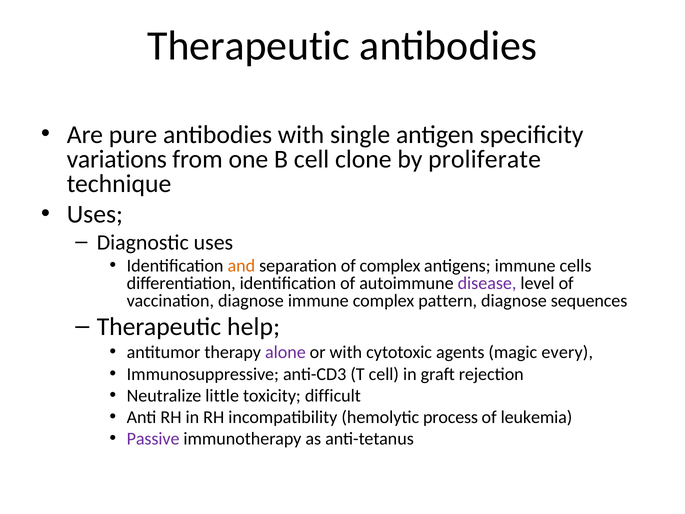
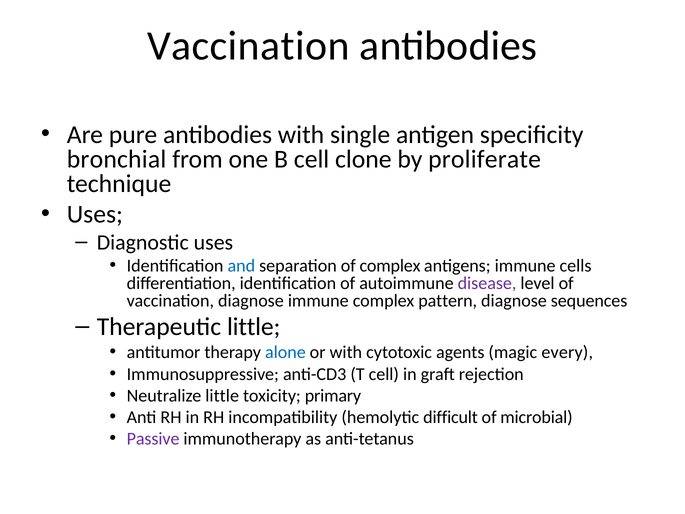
Therapeutic at (249, 46): Therapeutic -> Vaccination
variations: variations -> bronchial
and colour: orange -> blue
Therapeutic help: help -> little
alone colour: purple -> blue
difficult: difficult -> primary
process: process -> difficult
leukemia: leukemia -> microbial
